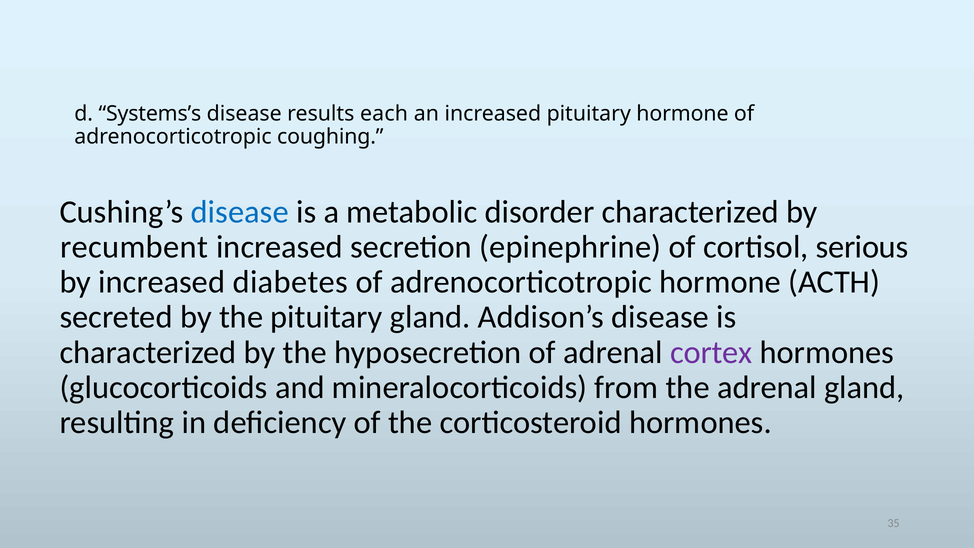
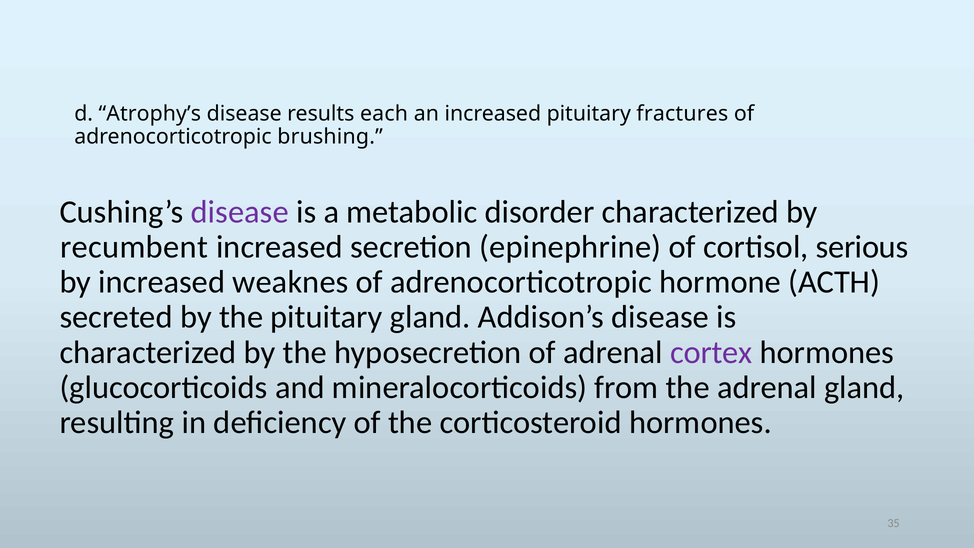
Systems’s: Systems’s -> Atrophy’s
pituitary hormone: hormone -> fractures
coughing: coughing -> brushing
disease at (240, 212) colour: blue -> purple
diabetes: diabetes -> weaknes
